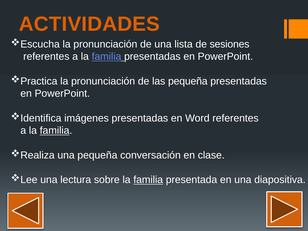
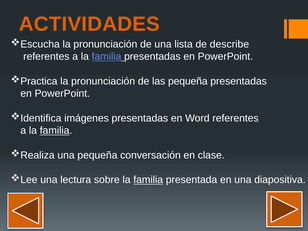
sesiones: sesiones -> describe
